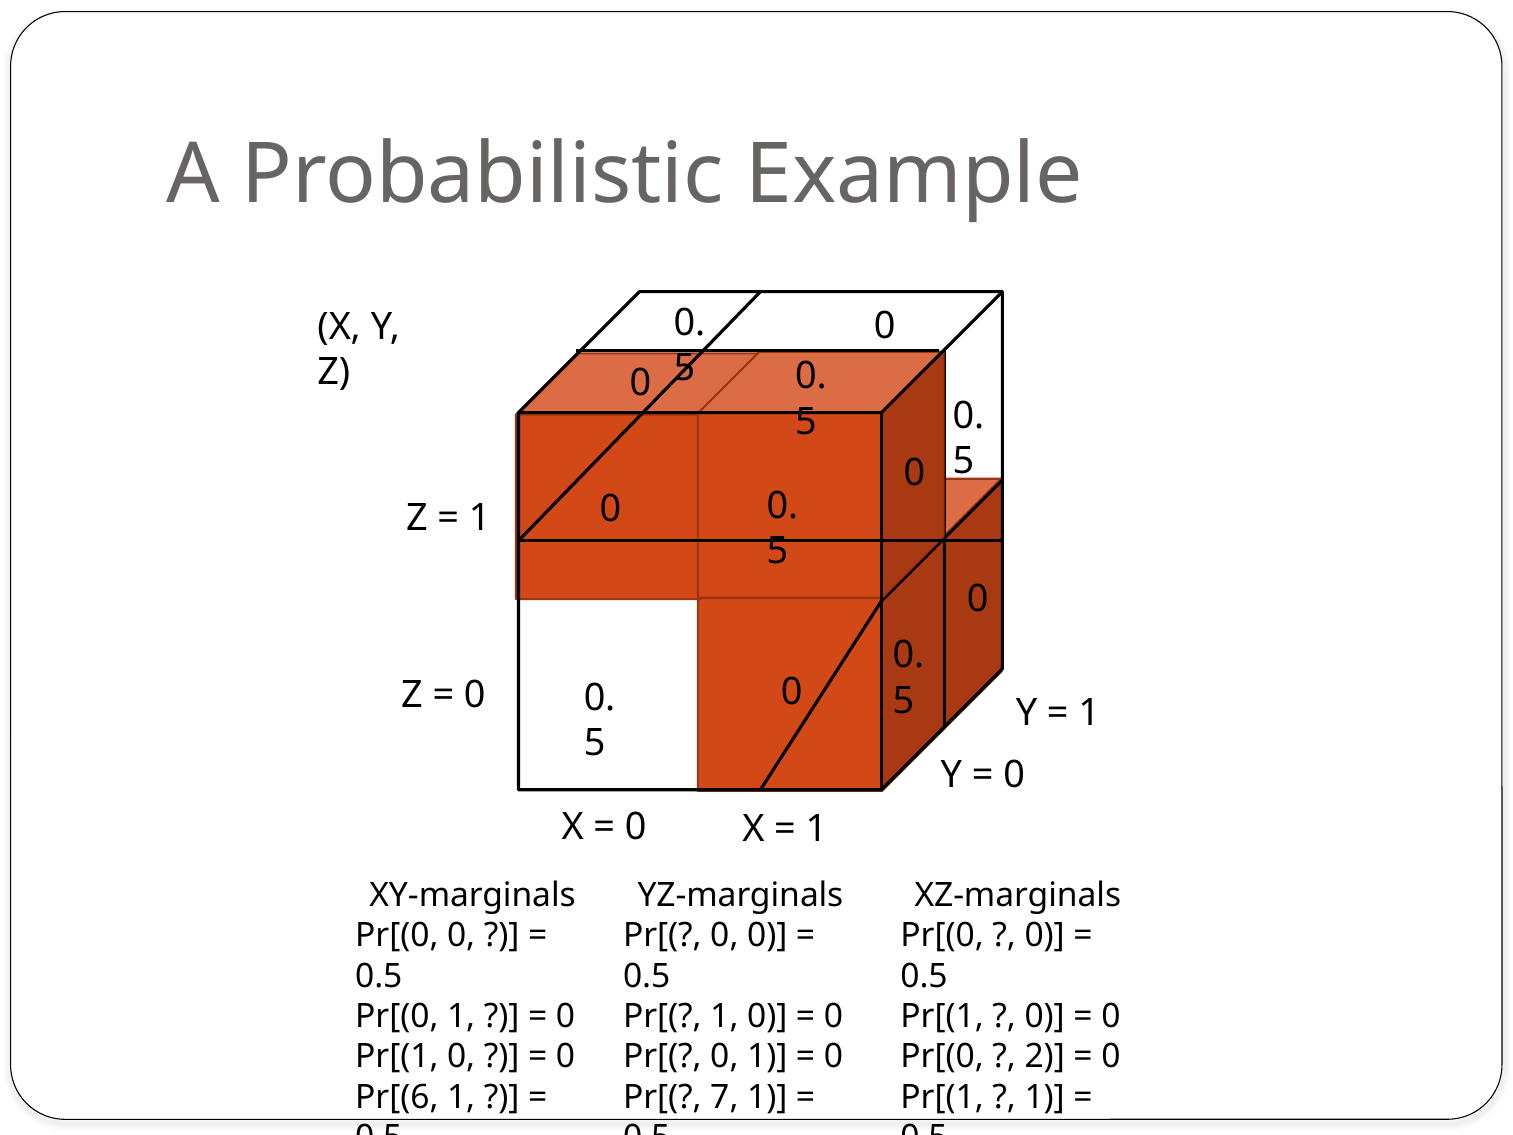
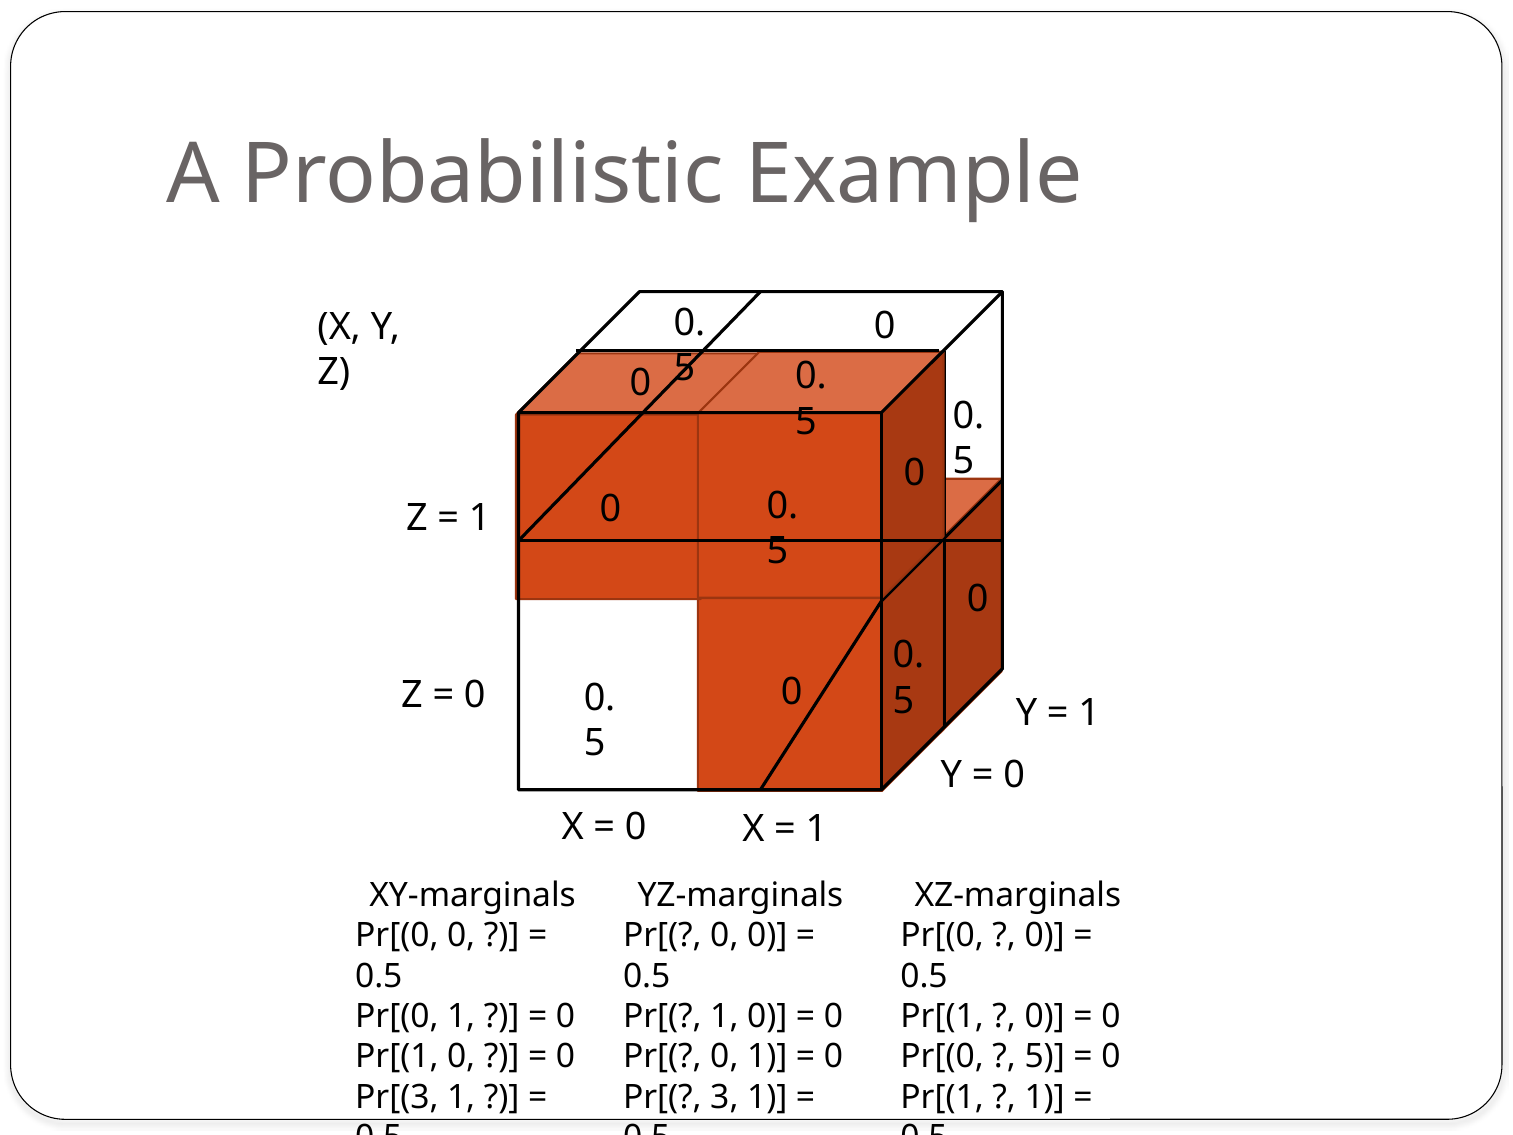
2 at (1045, 1057): 2 -> 5
Pr[(6: Pr[(6 -> Pr[(3
7: 7 -> 3
